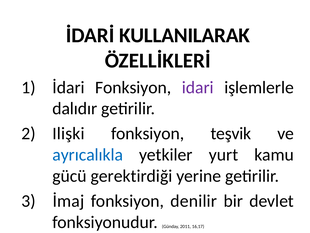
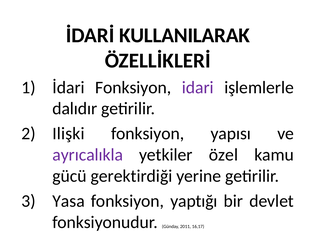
teşvik: teşvik -> yapısı
ayrıcalıkla colour: blue -> purple
yurt: yurt -> özel
İmaj: İmaj -> Yasa
denilir: denilir -> yaptığı
